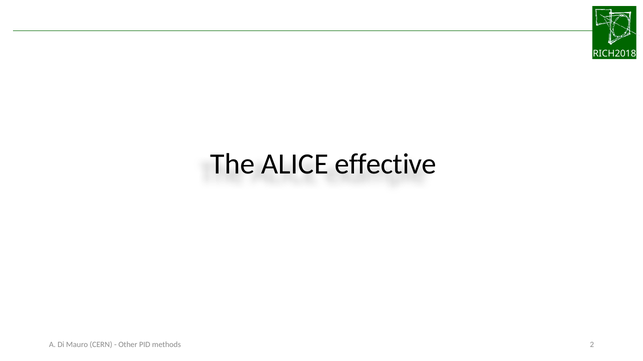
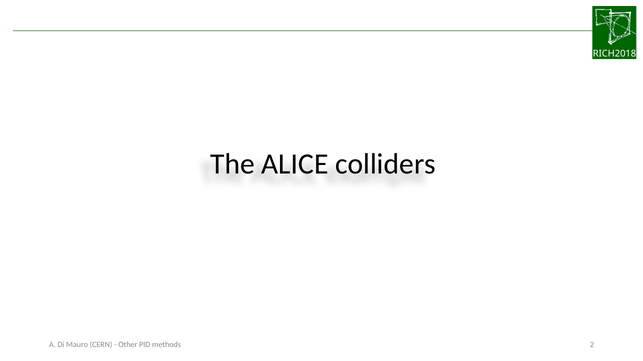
effective: effective -> colliders
